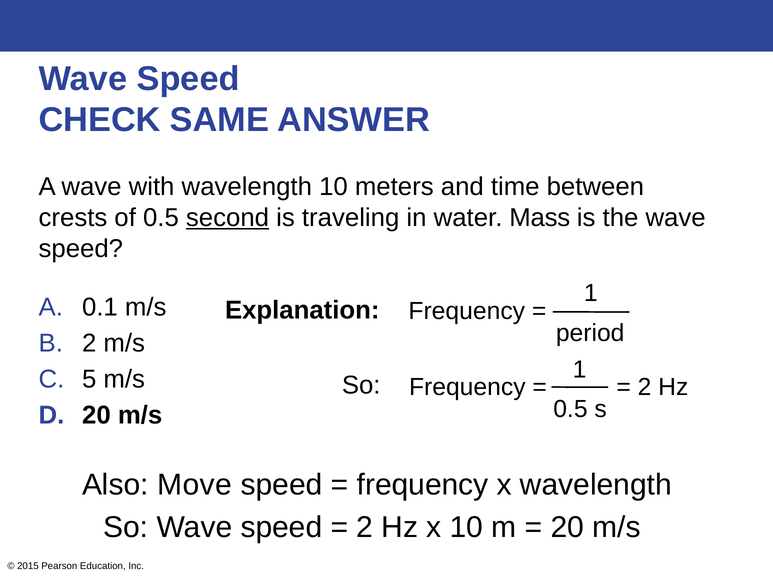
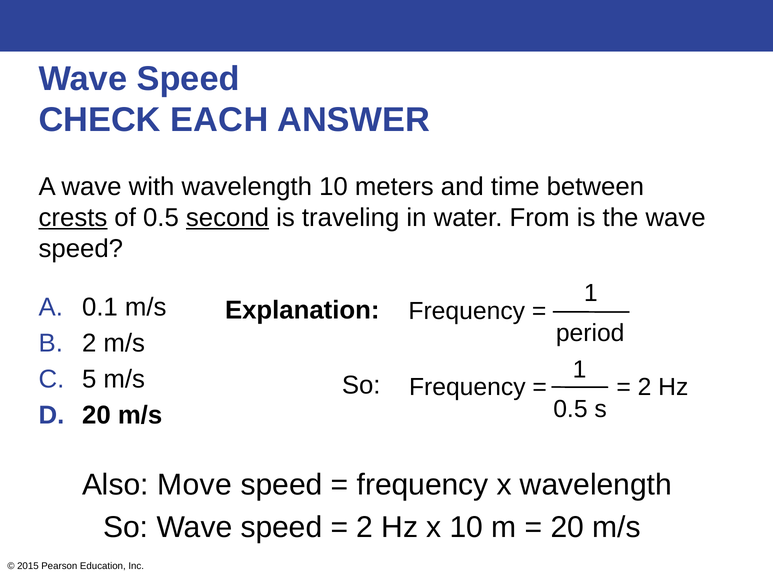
SAME: SAME -> EACH
crests underline: none -> present
Mass: Mass -> From
